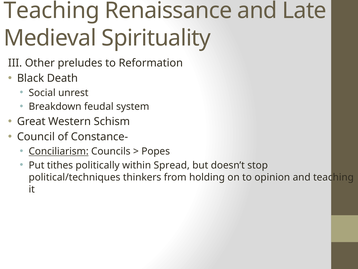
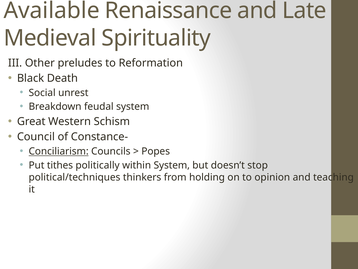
Teaching at (52, 10): Teaching -> Available
within Spread: Spread -> System
